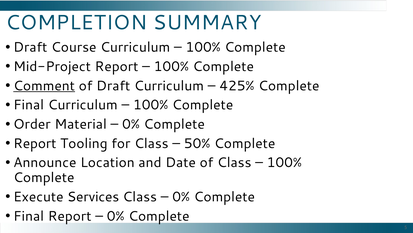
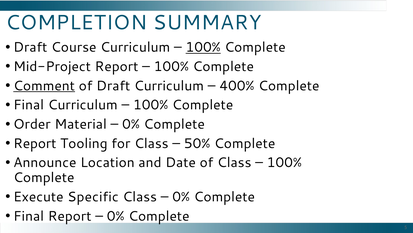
100% at (203, 47) underline: none -> present
425%: 425% -> 400%
Services: Services -> Specific
